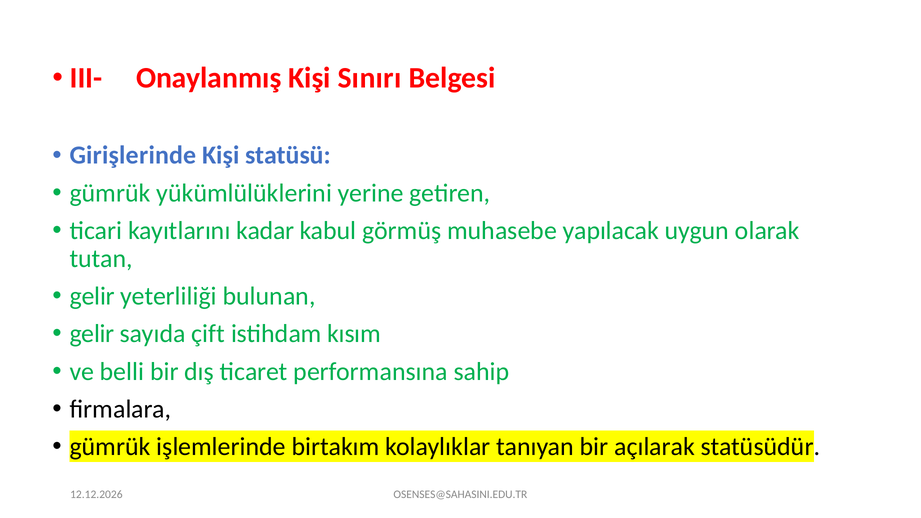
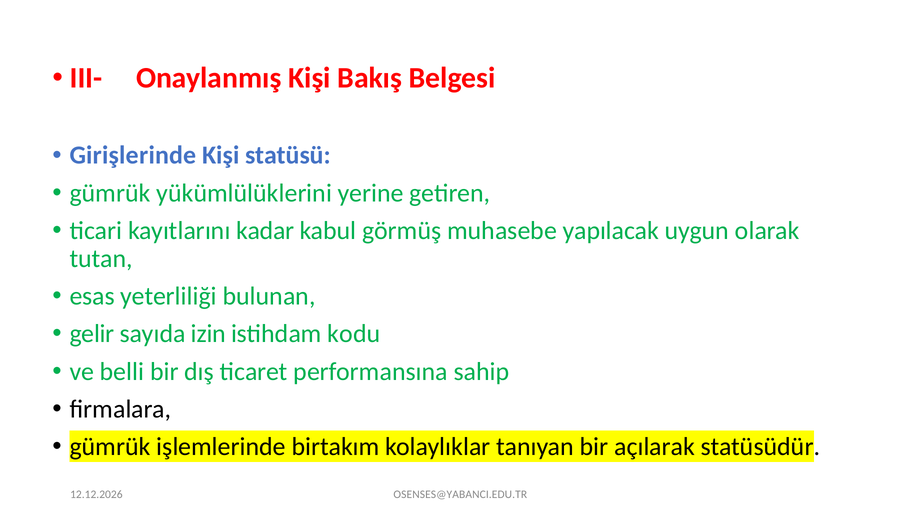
Sınırı: Sınırı -> Bakış
gelir at (92, 296): gelir -> esas
çift: çift -> izin
kısım: kısım -> kodu
OSENSES@SAHASINI.EDU.TR: OSENSES@SAHASINI.EDU.TR -> OSENSES@YABANCI.EDU.TR
